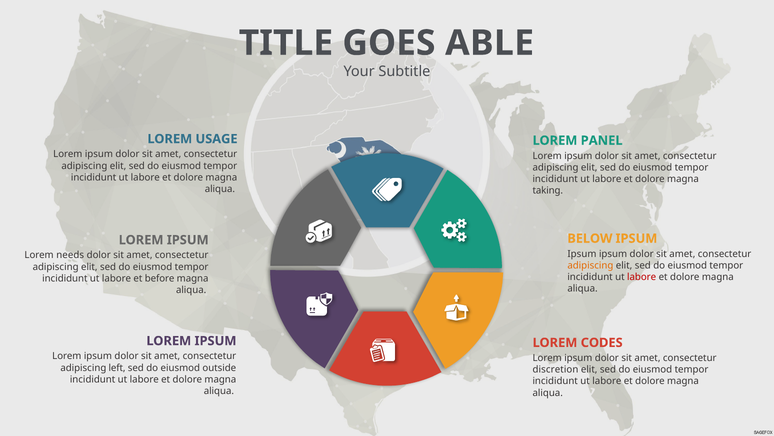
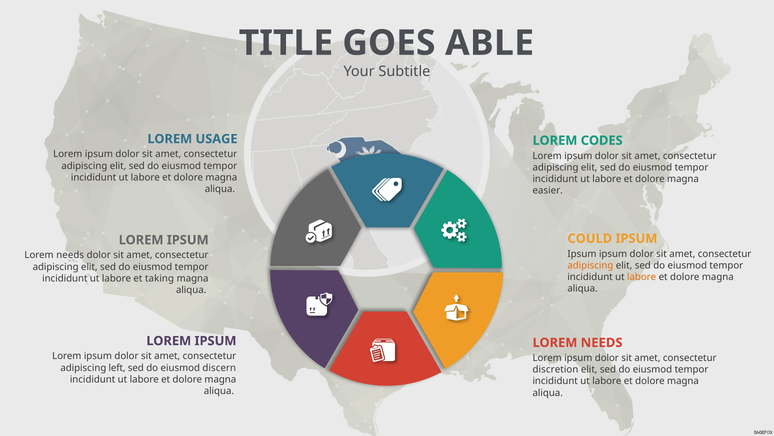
PANEL: PANEL -> CODES
taking: taking -> easier
BELOW: BELOW -> COULD
labore at (642, 277) colour: red -> orange
before: before -> taking
CODES at (602, 342): CODES -> NEEDS
outside: outside -> discern
